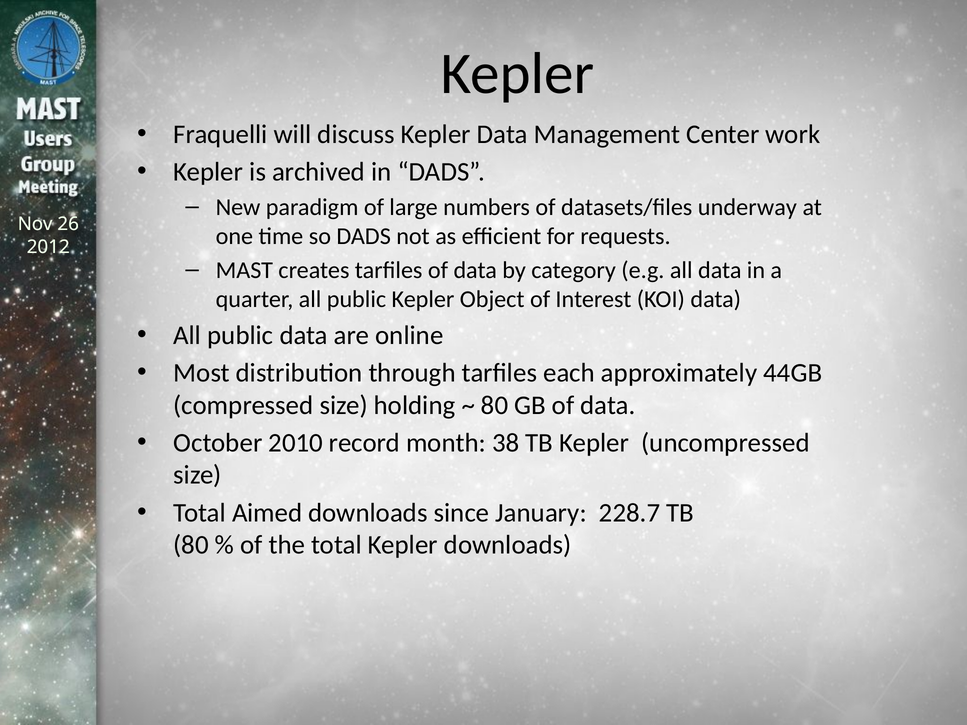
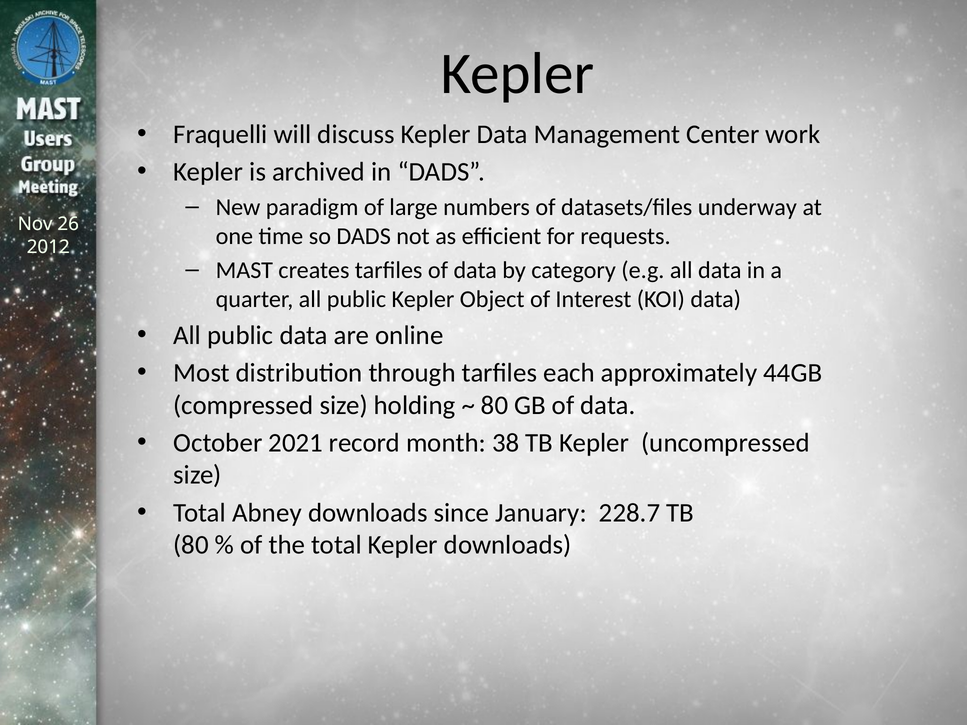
2010: 2010 -> 2021
Aimed: Aimed -> Abney
